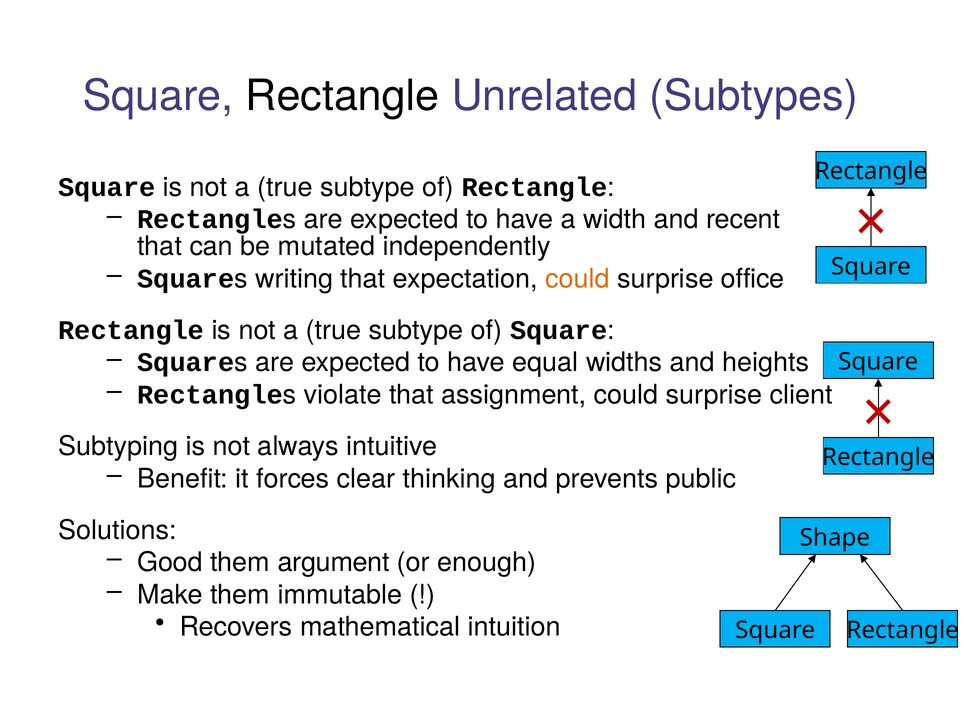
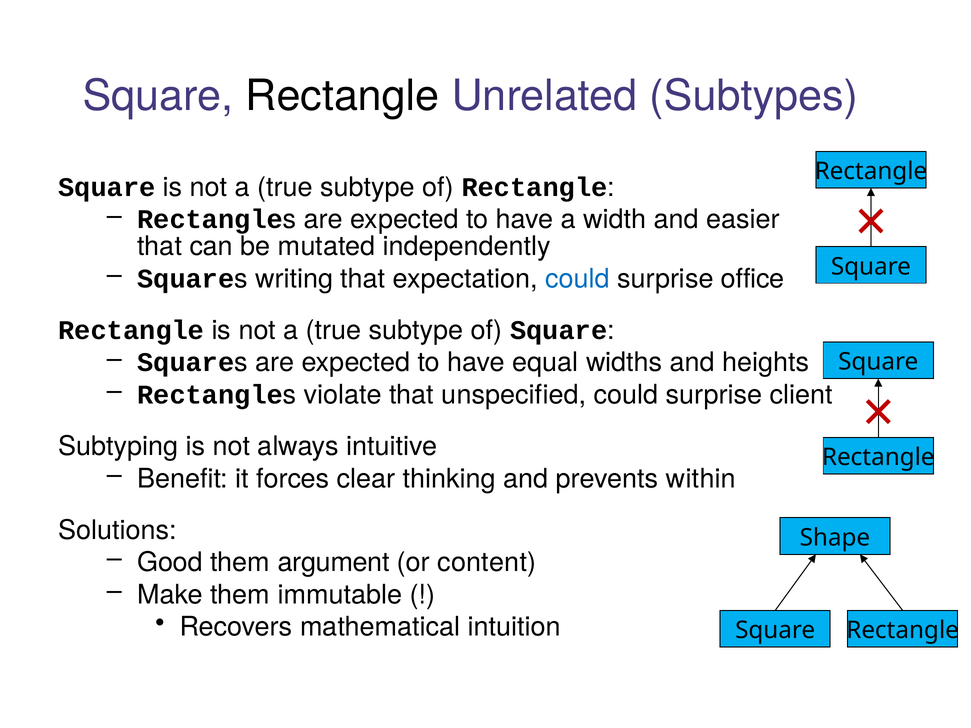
recent: recent -> easier
could at (578, 279) colour: orange -> blue
assignment: assignment -> unspecified
public: public -> within
enough: enough -> content
